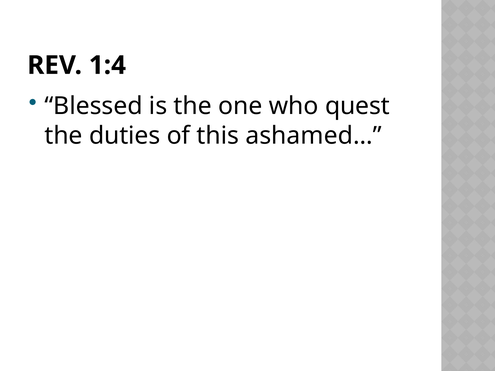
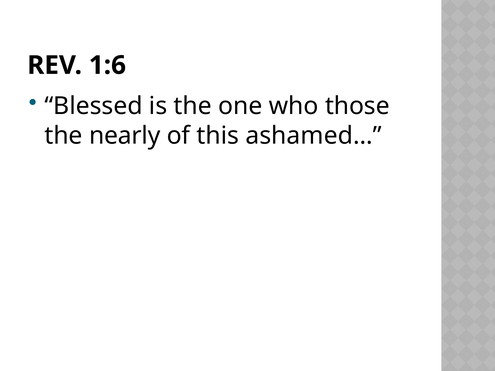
1:4: 1:4 -> 1:6
quest: quest -> those
duties: duties -> nearly
